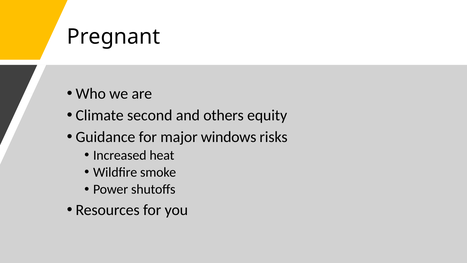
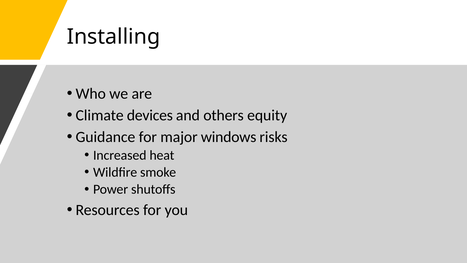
Pregnant: Pregnant -> Installing
second: second -> devices
